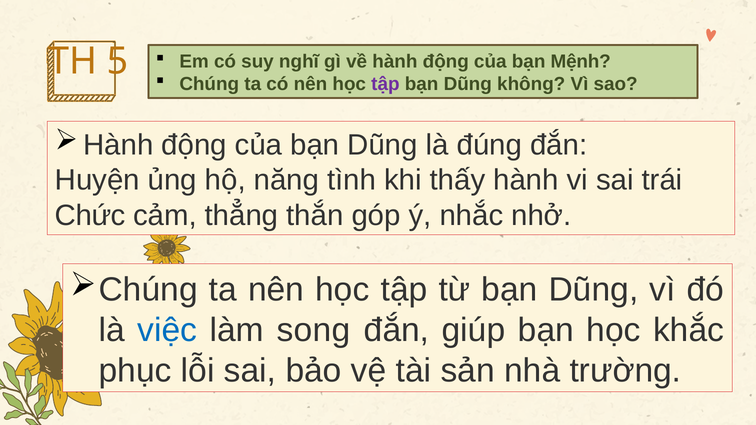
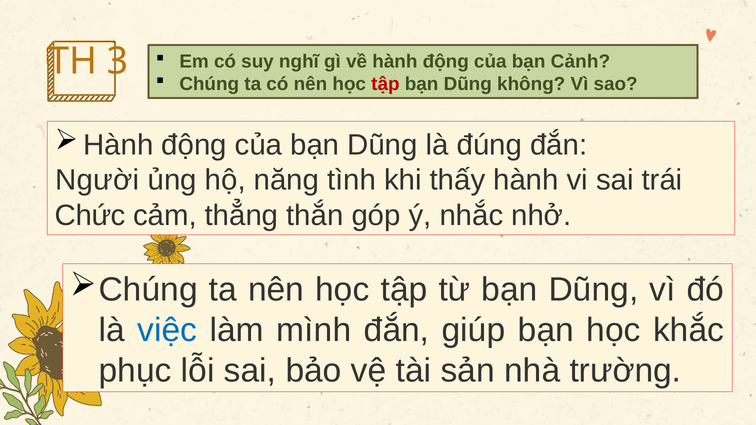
5: 5 -> 3
Mệnh: Mệnh -> Cảnh
tập at (385, 84) colour: purple -> red
Huyện: Huyện -> Người
song: song -> mình
